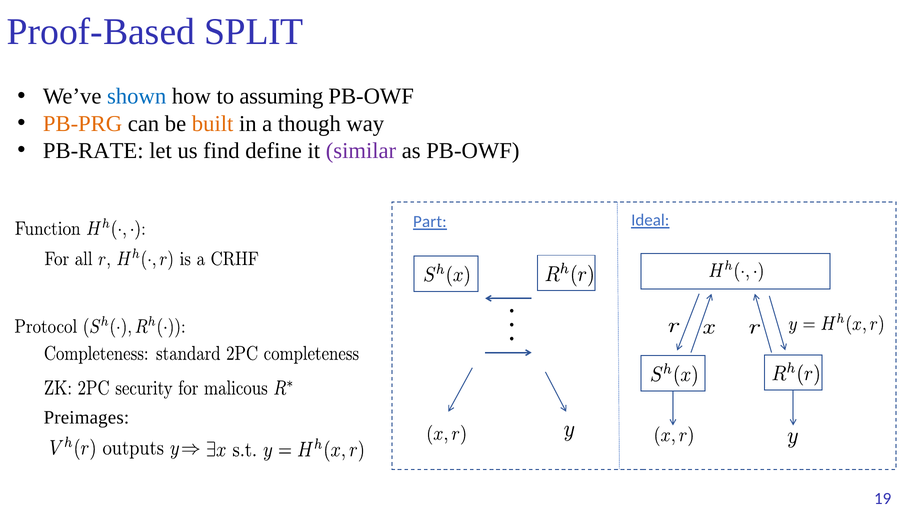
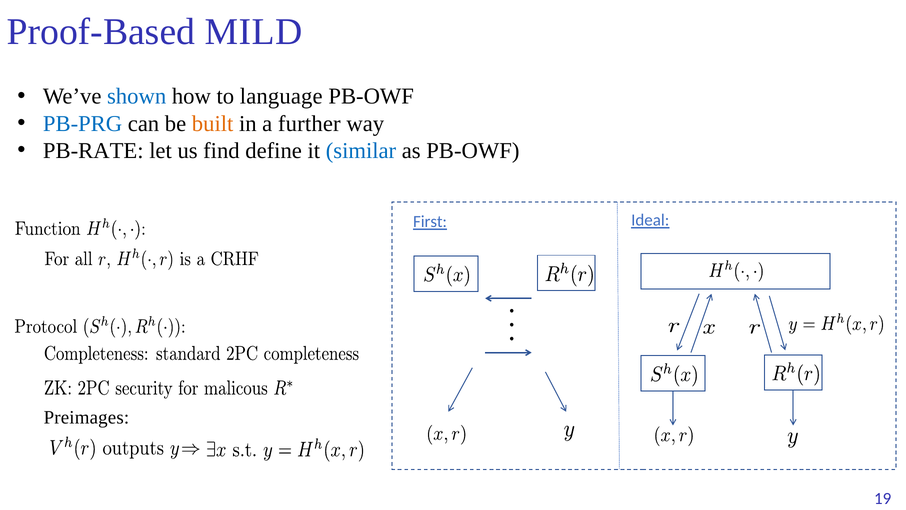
SPLIT: SPLIT -> MILD
assuming: assuming -> language
PB-PRG colour: orange -> blue
though: though -> further
similar colour: purple -> blue
Part: Part -> First
